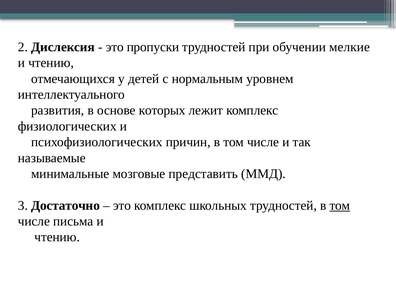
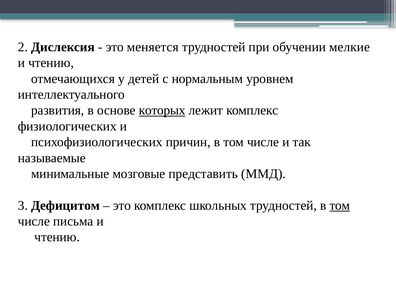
пропуски: пропуски -> меняется
которых underline: none -> present
Достаточно: Достаточно -> Дефицитом
